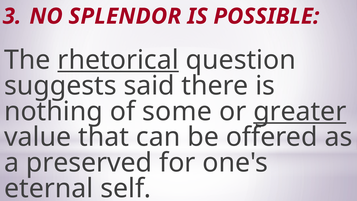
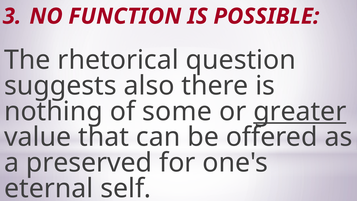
SPLENDOR: SPLENDOR -> FUNCTION
rhetorical underline: present -> none
said: said -> also
